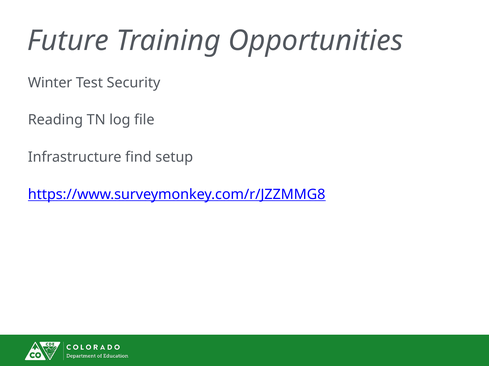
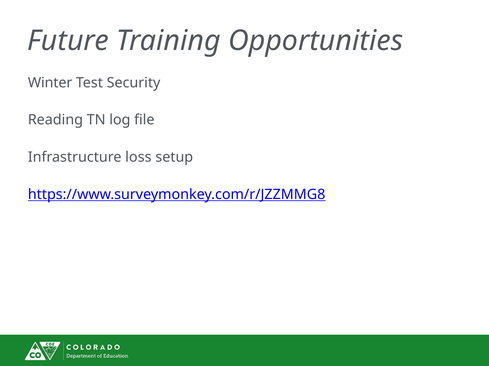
find: find -> loss
